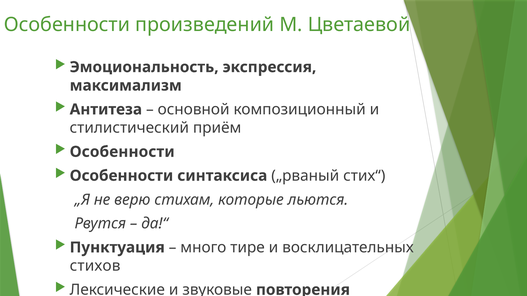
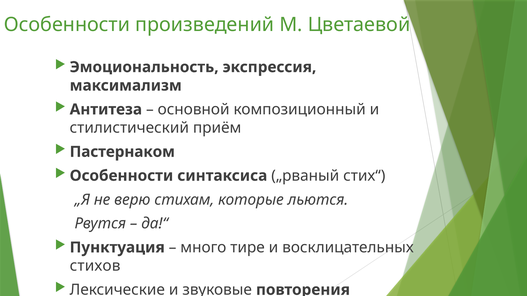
Особенности at (122, 152): Особенности -> Пастернаком
